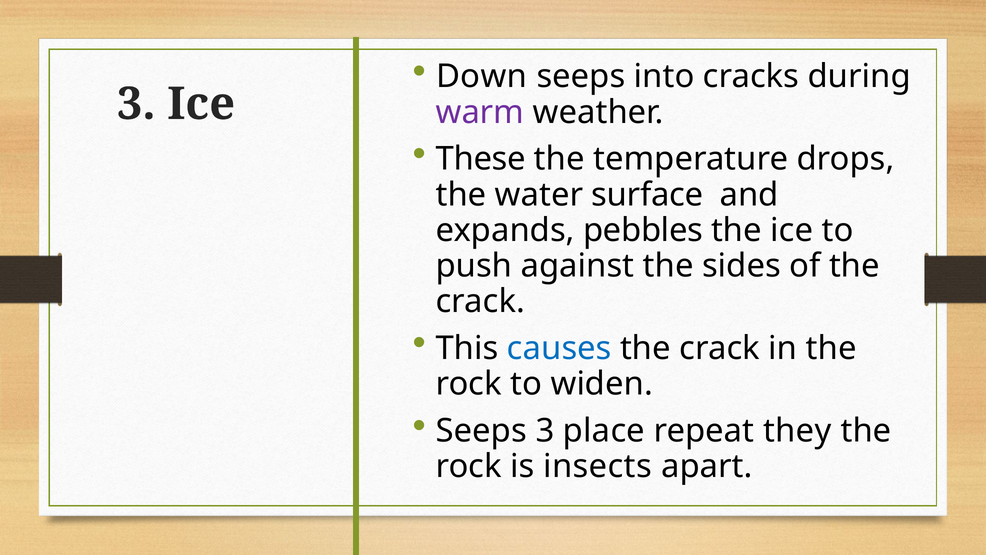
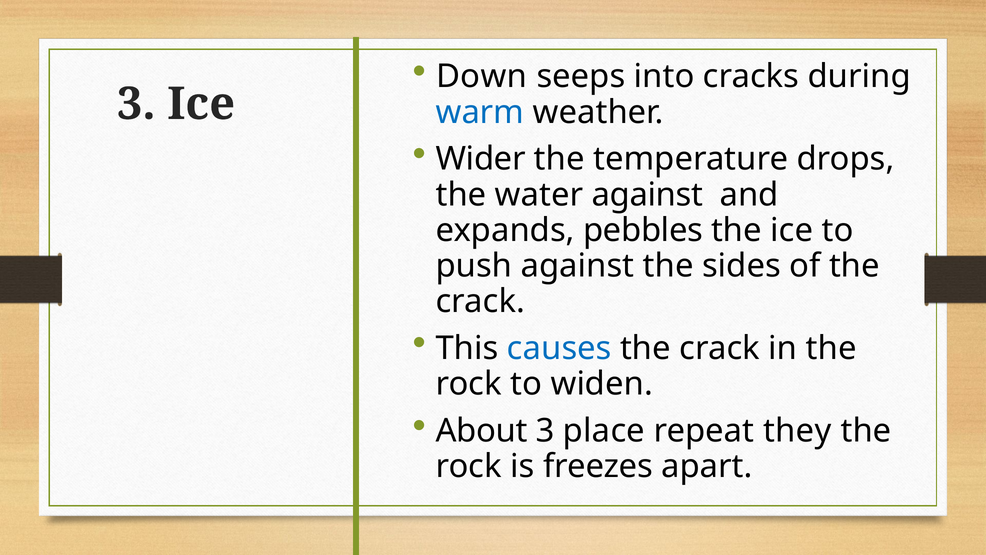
warm colour: purple -> blue
These: These -> Wider
water surface: surface -> against
Seeps at (481, 431): Seeps -> About
insects: insects -> freezes
